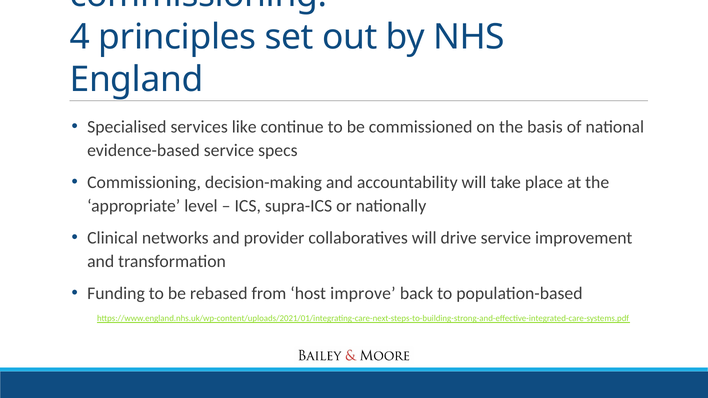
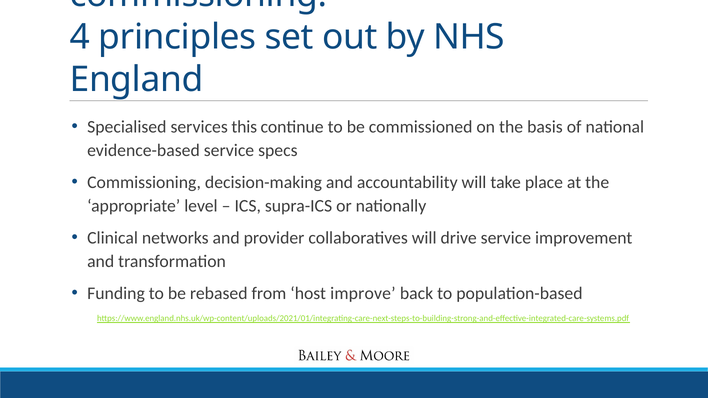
like: like -> this
